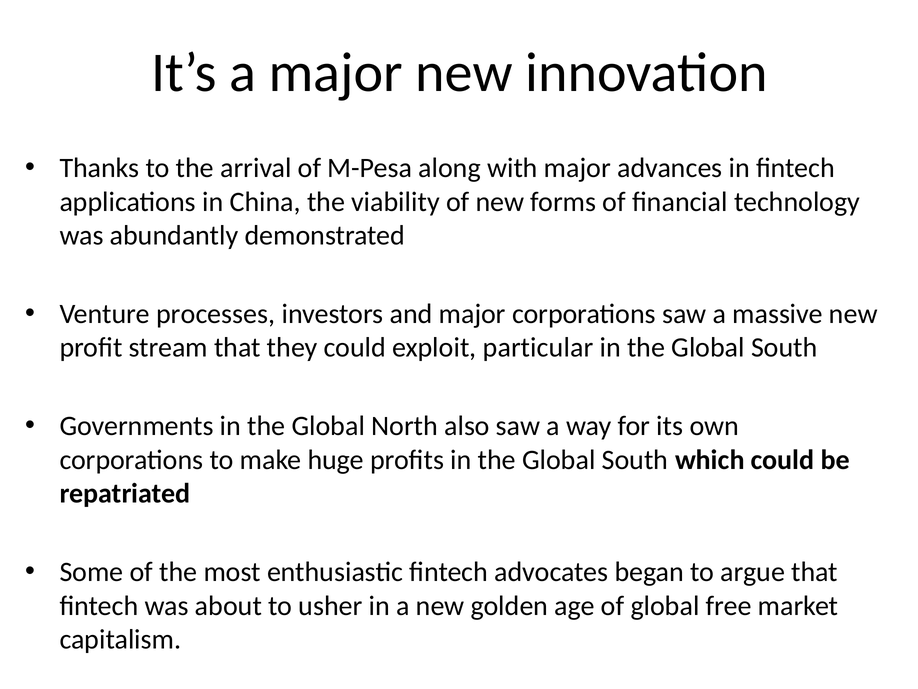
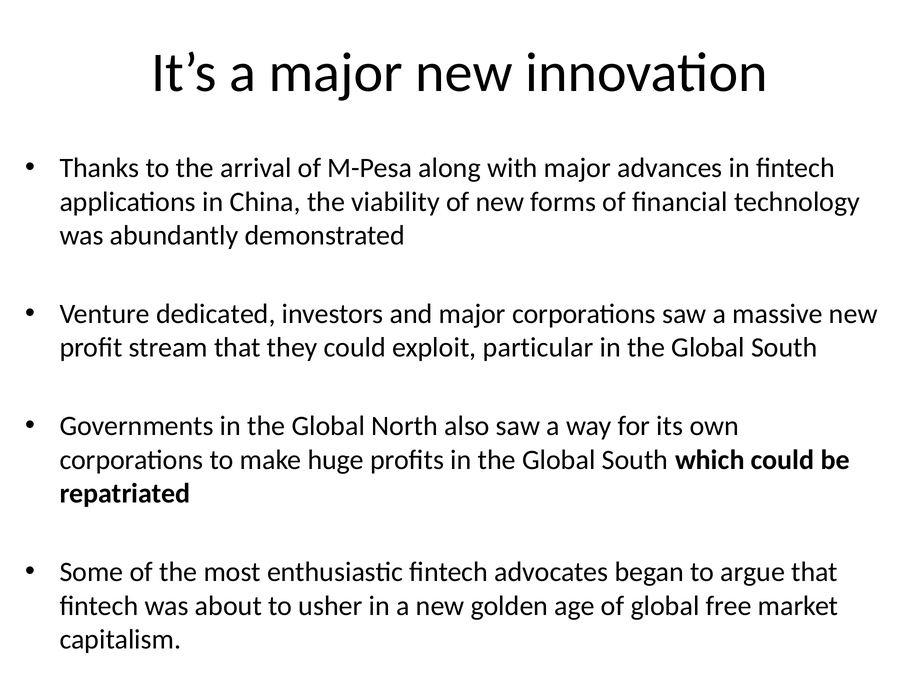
processes: processes -> dedicated
